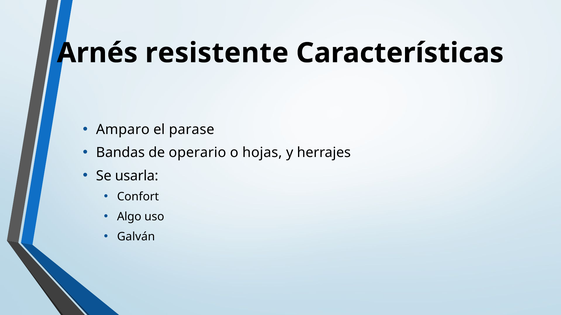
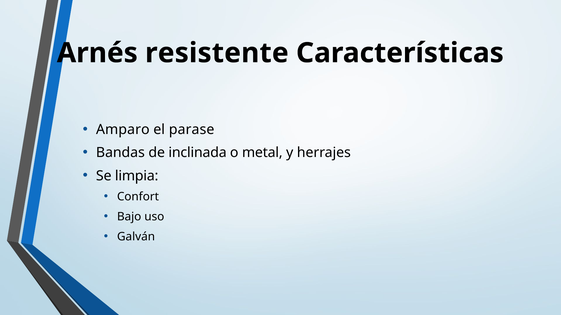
operario: operario -> inclinada
hojas: hojas -> metal
usarla: usarla -> limpia
Algo: Algo -> Bajo
